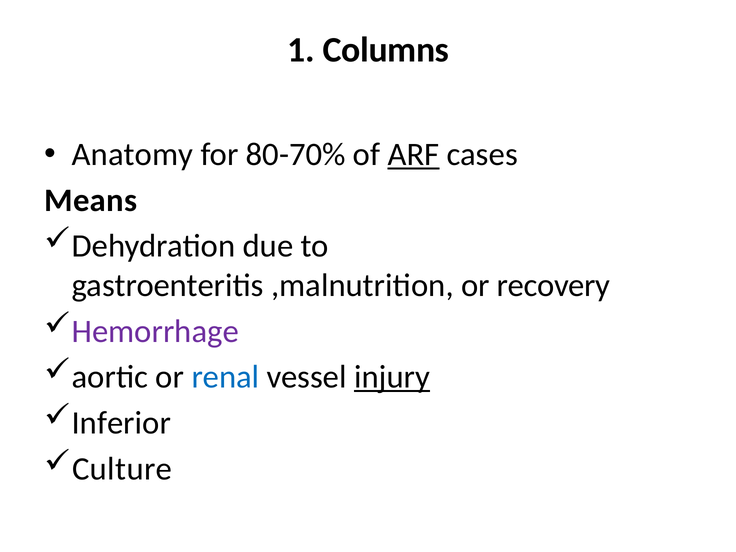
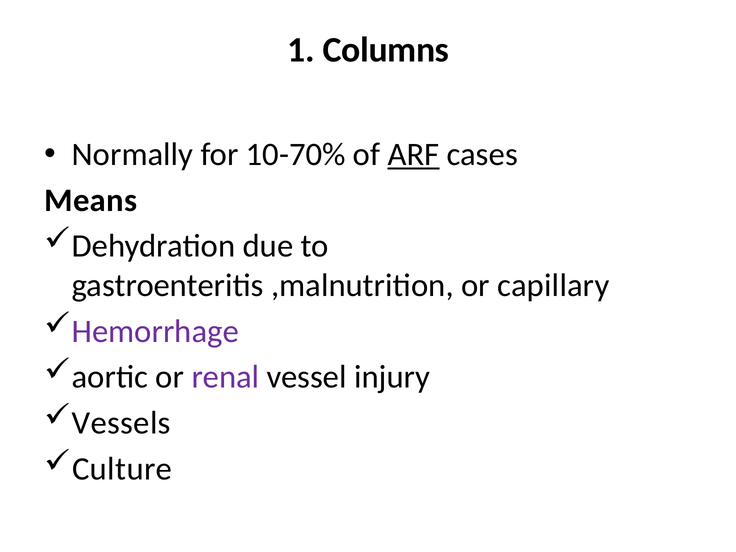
Anatomy: Anatomy -> Normally
80-70%: 80-70% -> 10-70%
recovery: recovery -> capillary
renal colour: blue -> purple
injury underline: present -> none
Inferior: Inferior -> Vessels
